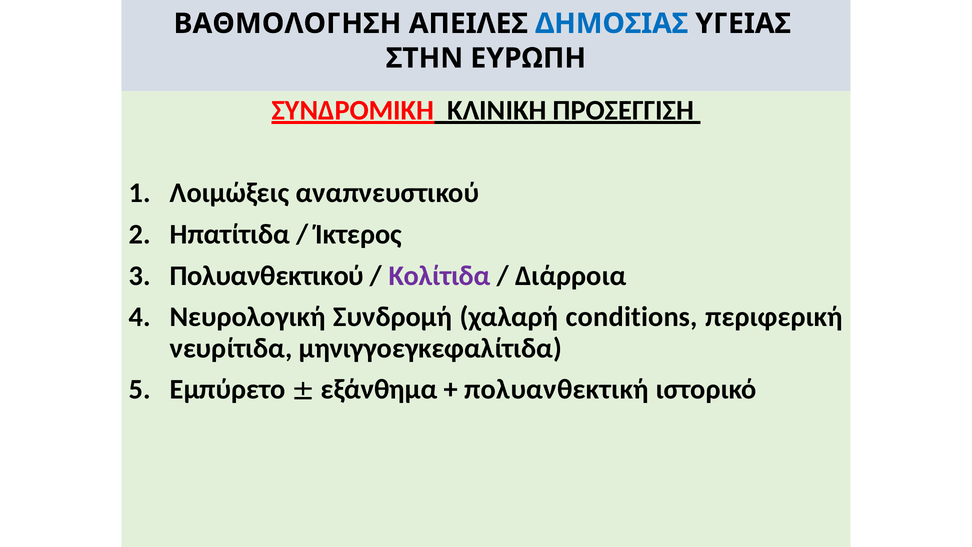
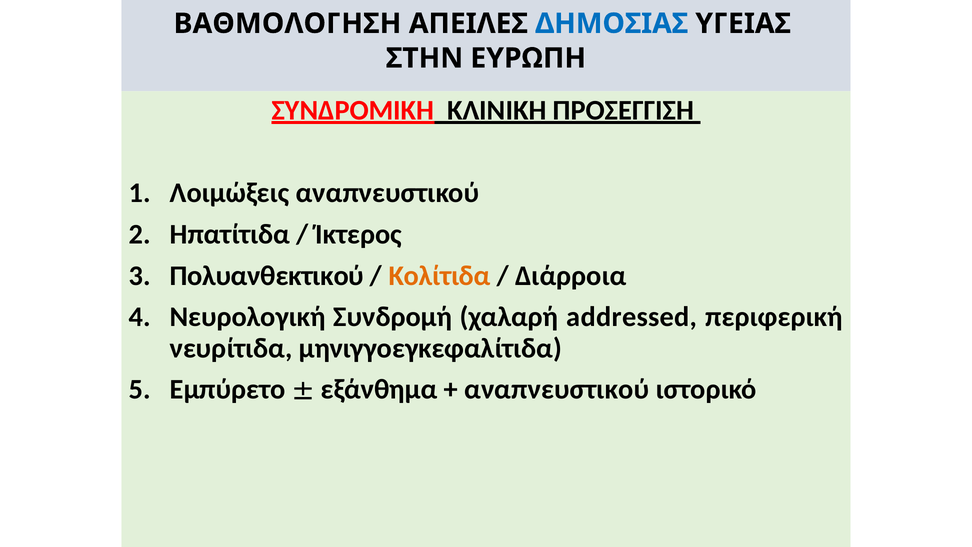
Κολίτιδα colour: purple -> orange
conditions: conditions -> addressed
πολυανθεκτική at (557, 389): πολυανθεκτική -> αναπνευστικού
